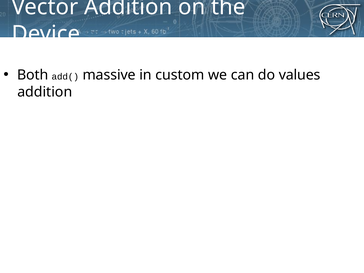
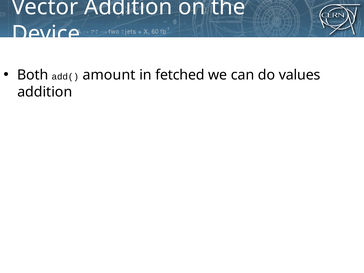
massive: massive -> amount
custom: custom -> fetched
